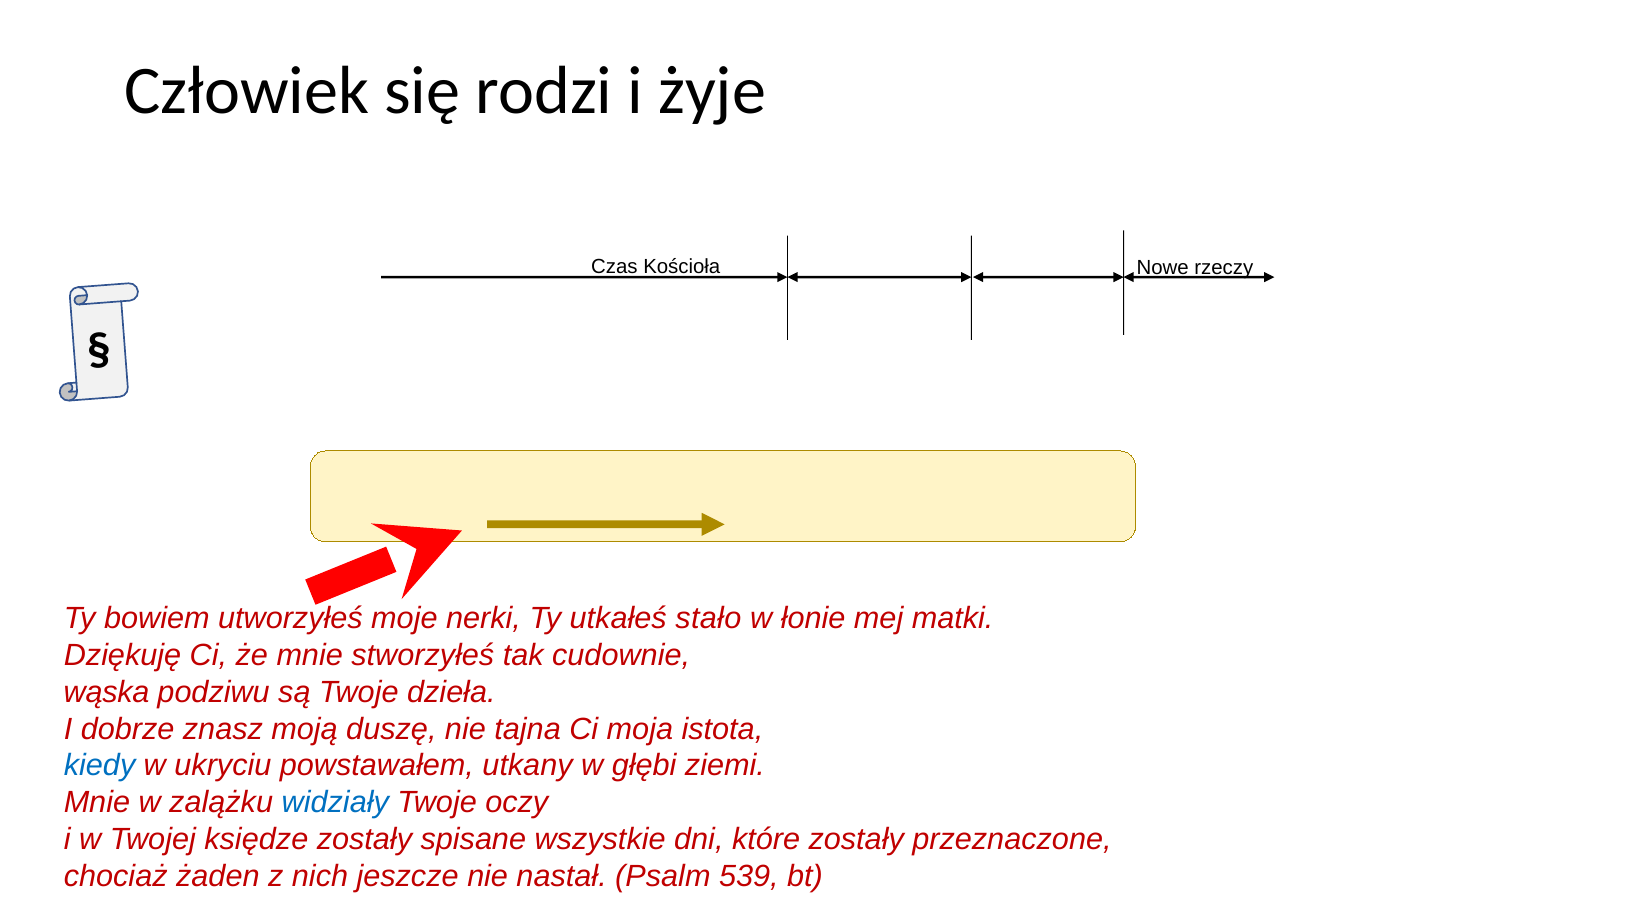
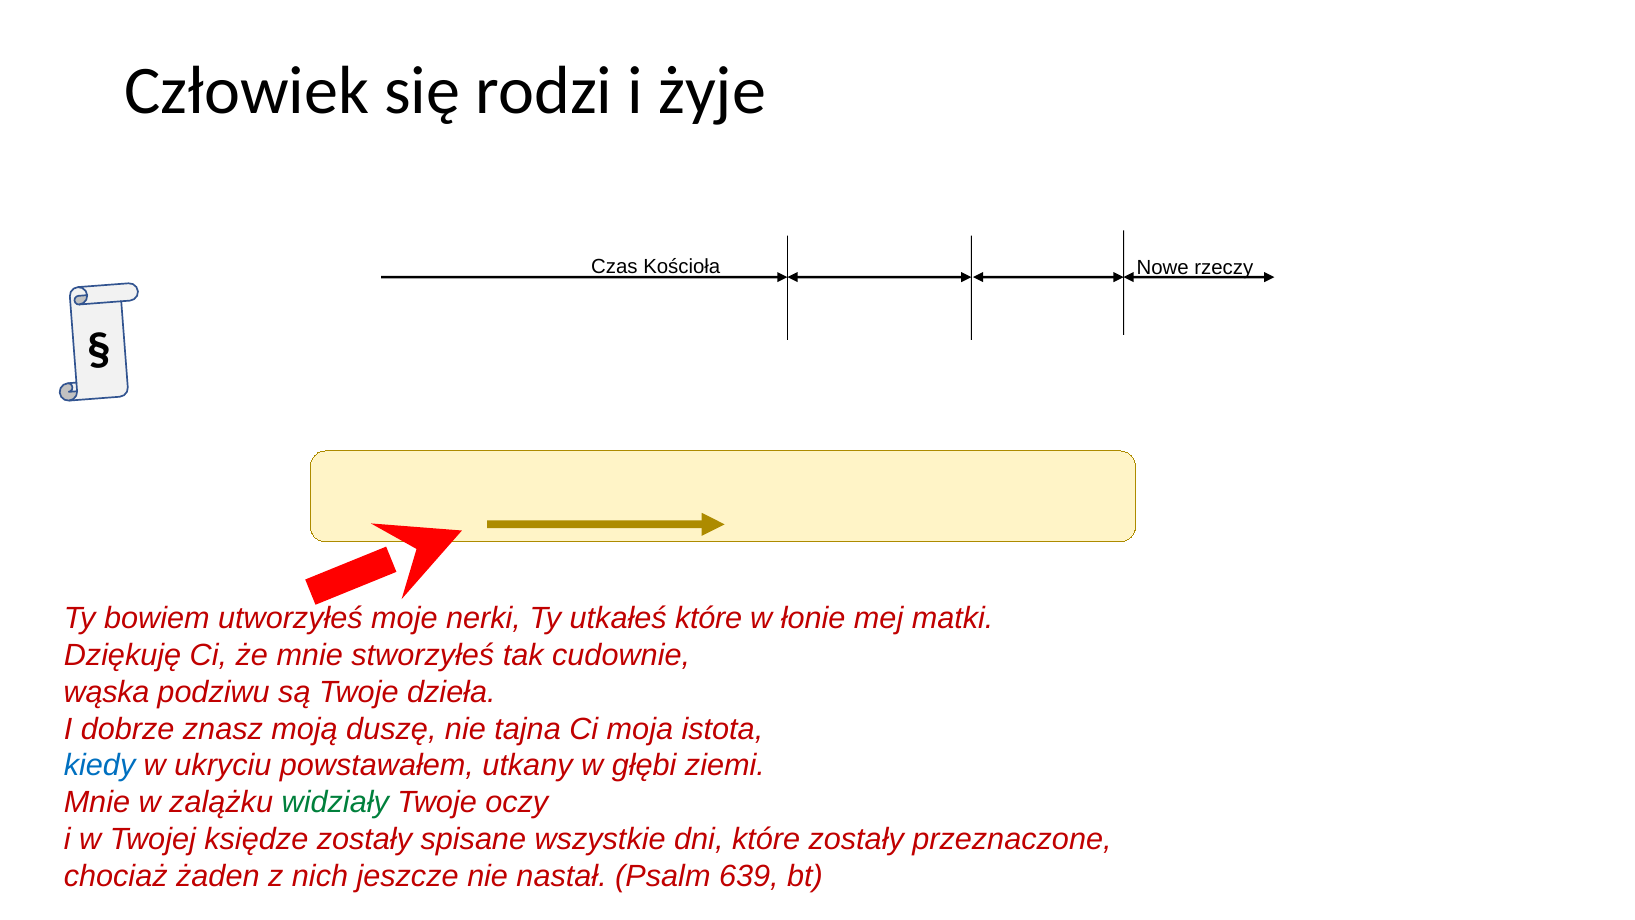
utkałeś stało: stało -> które
widziały colour: blue -> green
539: 539 -> 639
